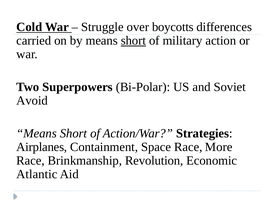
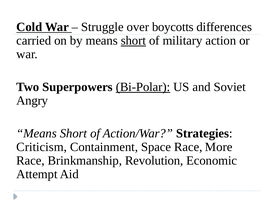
Bi-Polar underline: none -> present
Avoid: Avoid -> Angry
Airplanes: Airplanes -> Criticism
Atlantic: Atlantic -> Attempt
